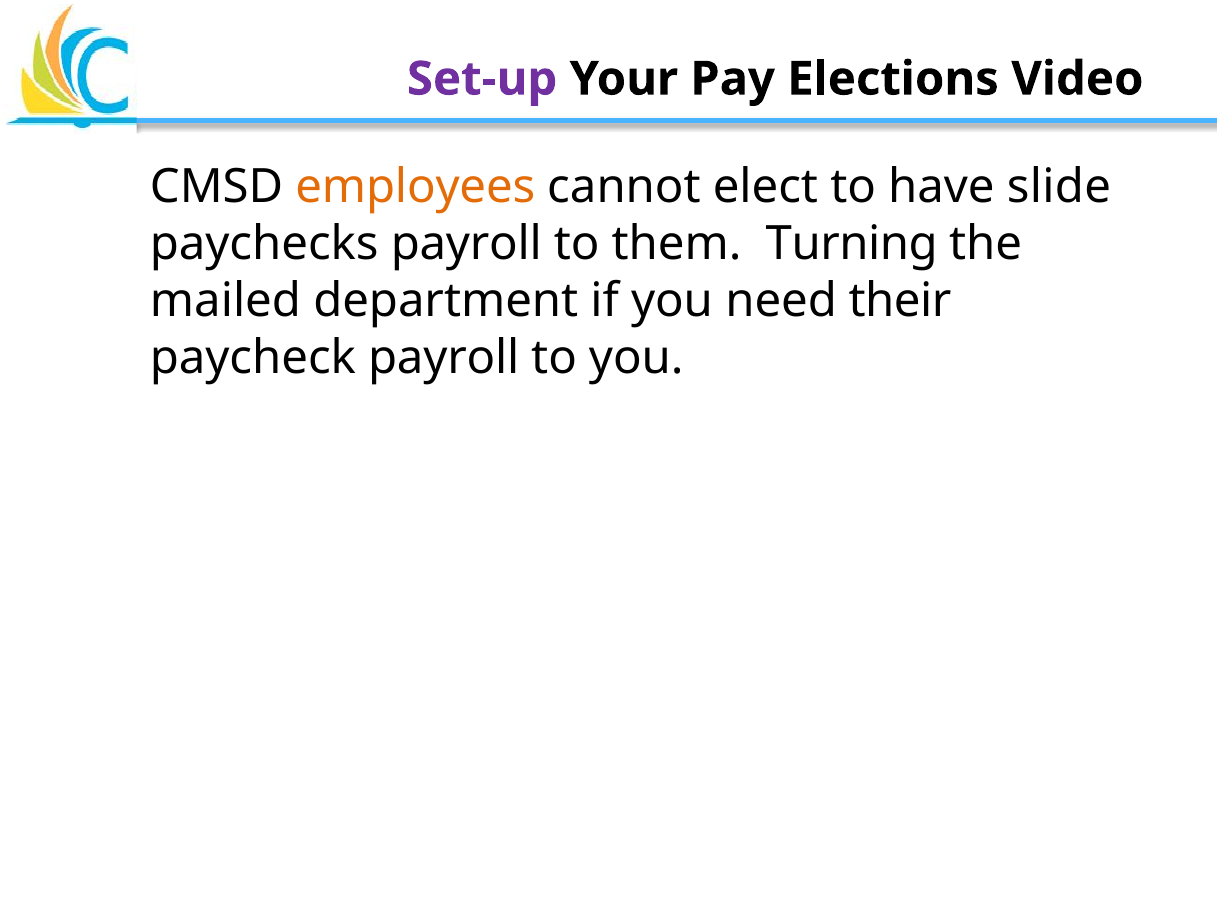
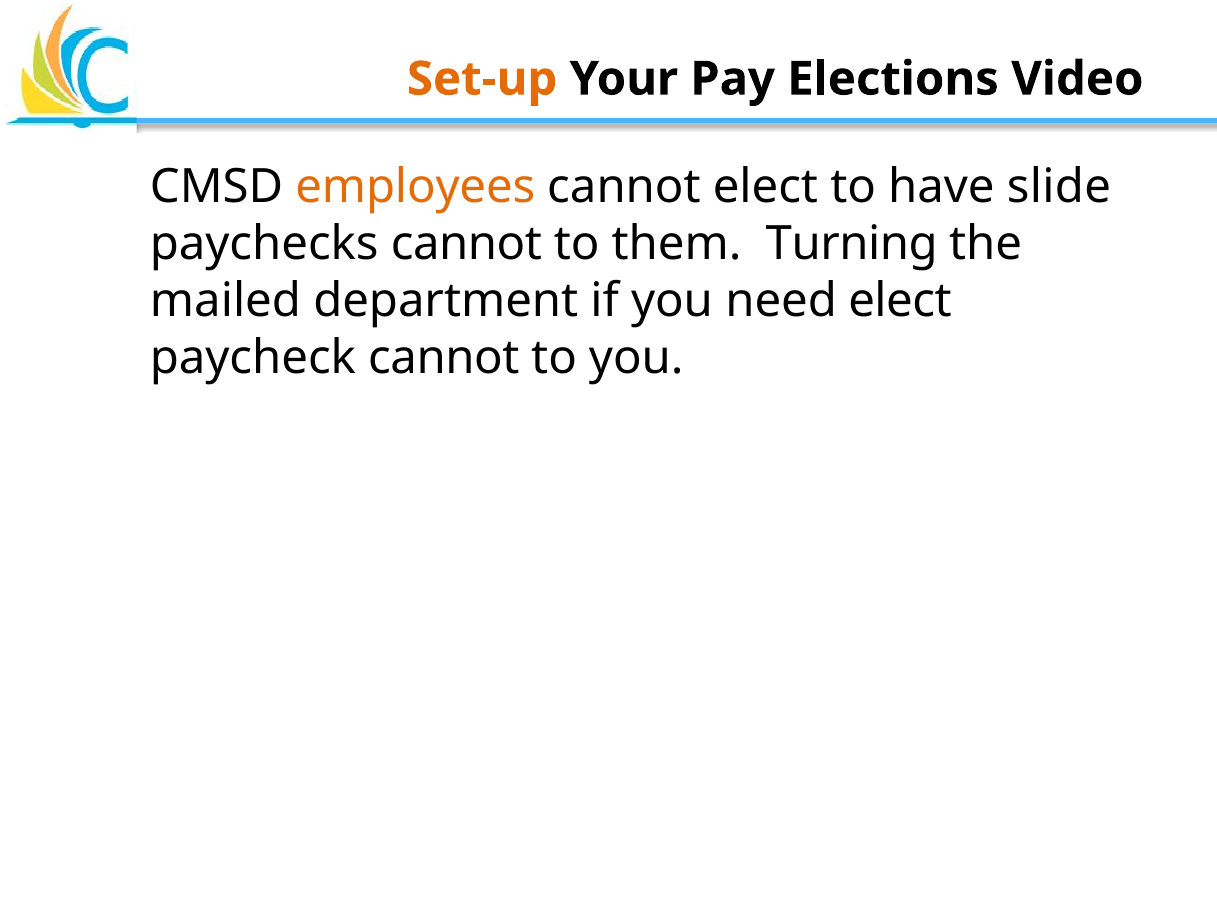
Set-up colour: purple -> orange
paychecks payroll: payroll -> cannot
need their: their -> elect
paycheck payroll: payroll -> cannot
